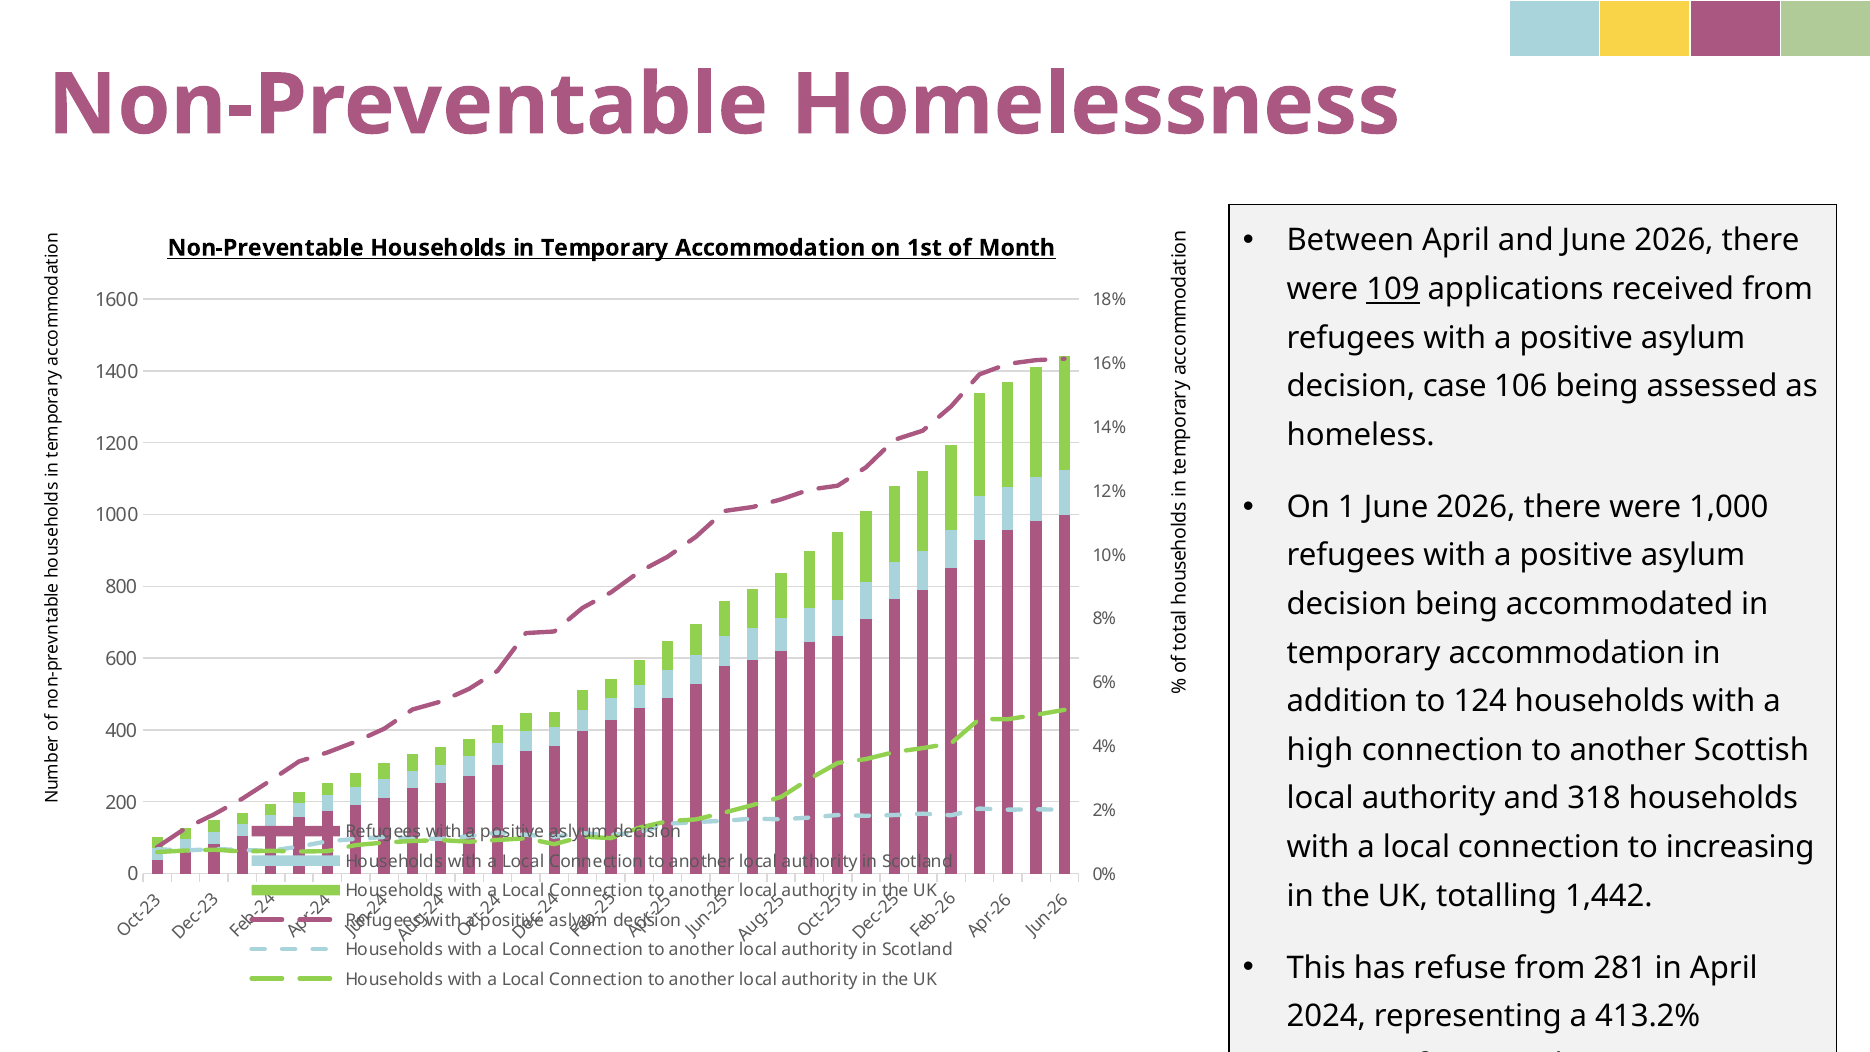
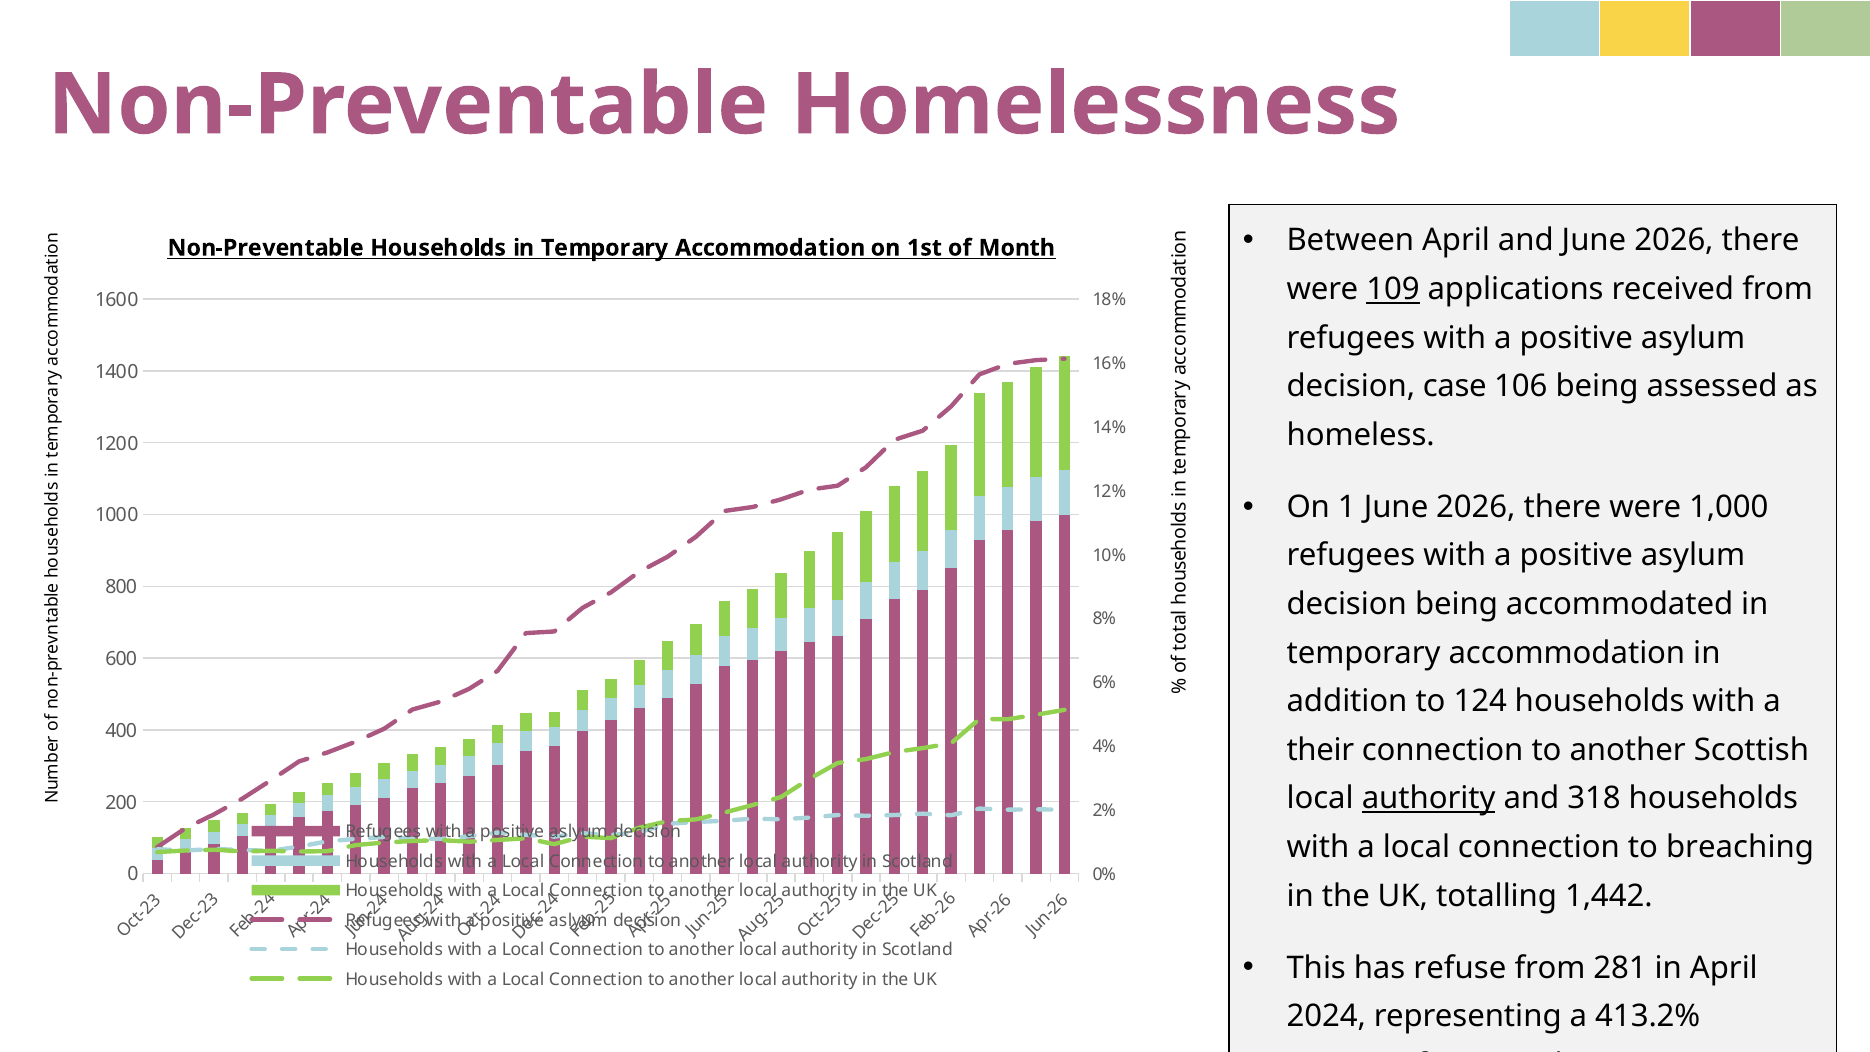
high: high -> their
authority at (1429, 799) underline: none -> present
increasing: increasing -> breaching
